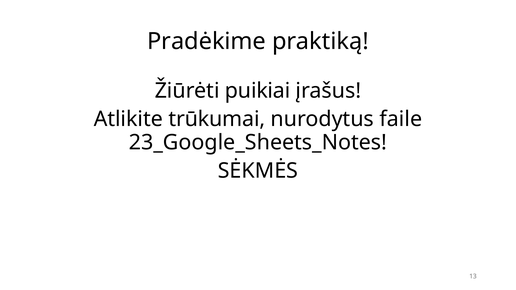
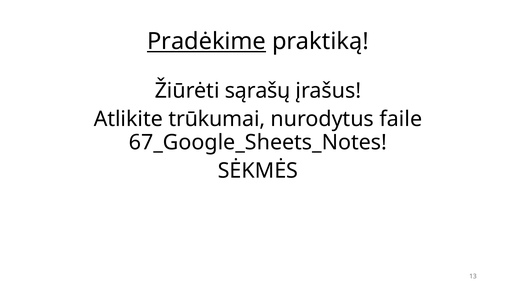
Pradėkime underline: none -> present
puikiai: puikiai -> sąrašų
23_Google_Sheets_Notes: 23_Google_Sheets_Notes -> 67_Google_Sheets_Notes
